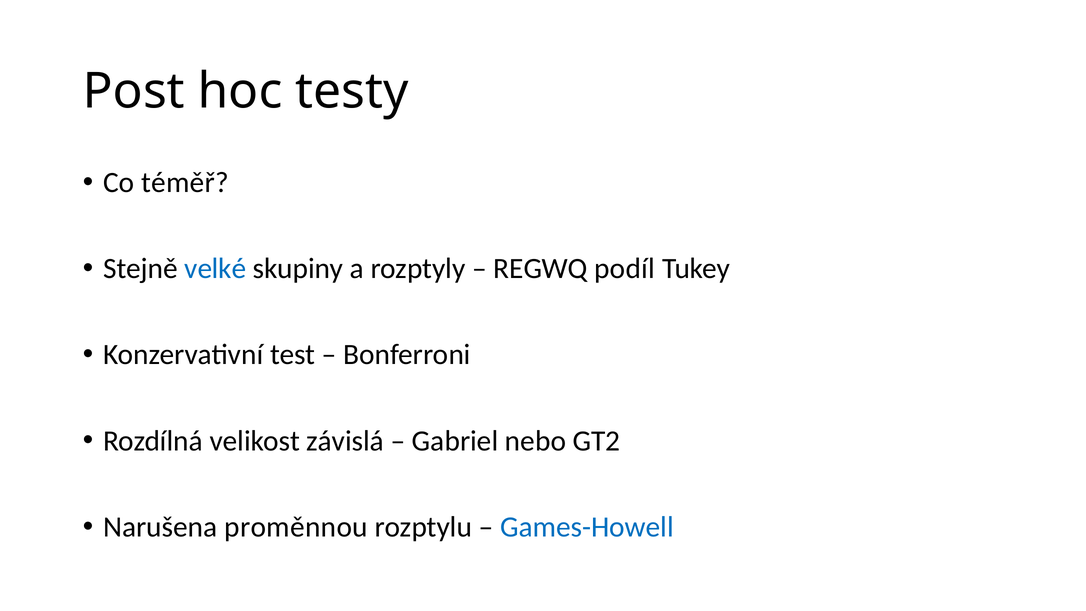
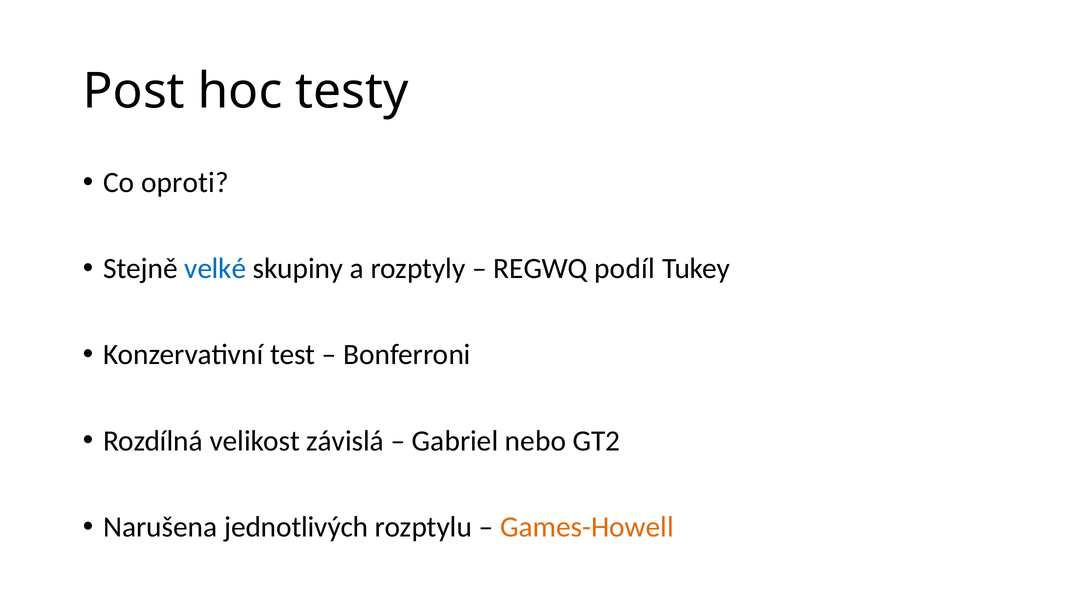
téměř: téměř -> oproti
proměnnou: proměnnou -> jednotlivých
Games-Howell colour: blue -> orange
